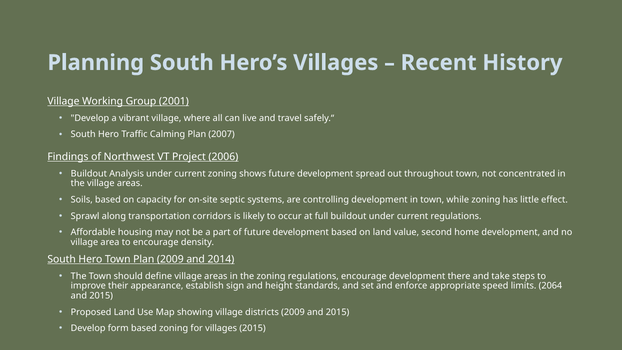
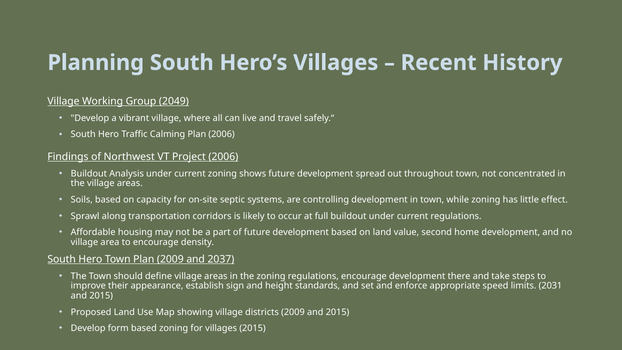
2001: 2001 -> 2049
Plan 2007: 2007 -> 2006
2014: 2014 -> 2037
2064: 2064 -> 2031
